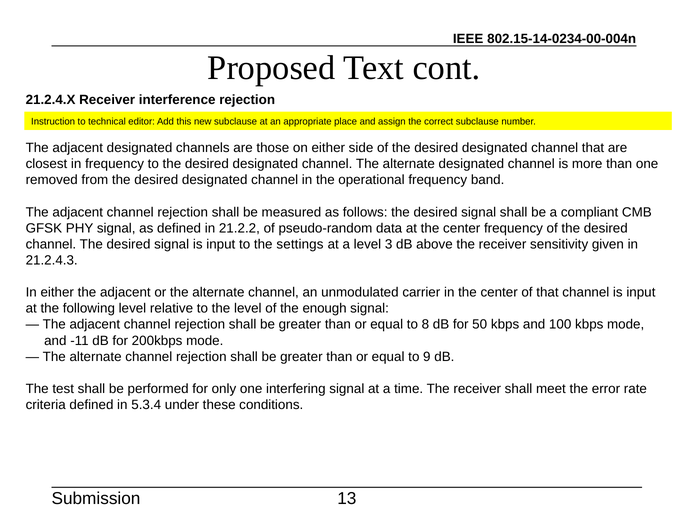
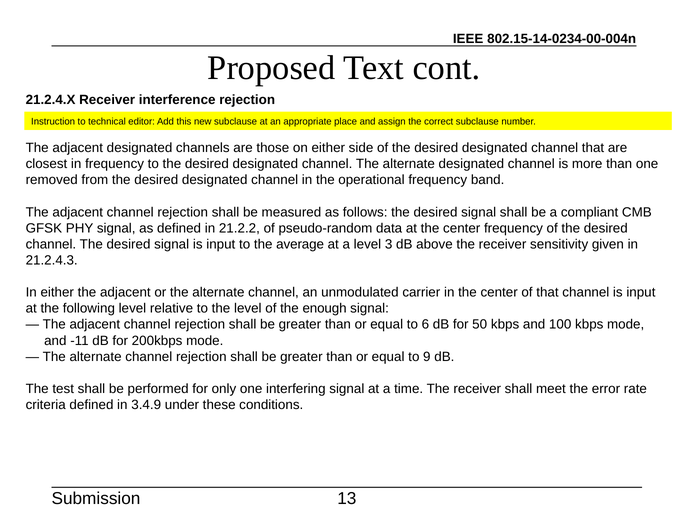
settings: settings -> average
8: 8 -> 6
5.3.4: 5.3.4 -> 3.4.9
